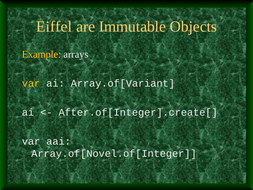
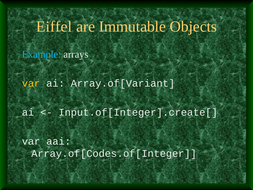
Example colour: yellow -> light blue
After.of[Integer].create[: After.of[Integer].create[ -> Input.of[Integer].create[
Array.of[Novel.of[Integer: Array.of[Novel.of[Integer -> Array.of[Codes.of[Integer
